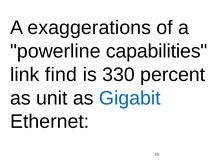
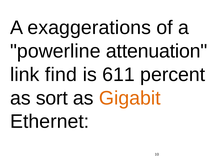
capabilities: capabilities -> attenuation
330: 330 -> 611
unit: unit -> sort
Gigabit colour: blue -> orange
